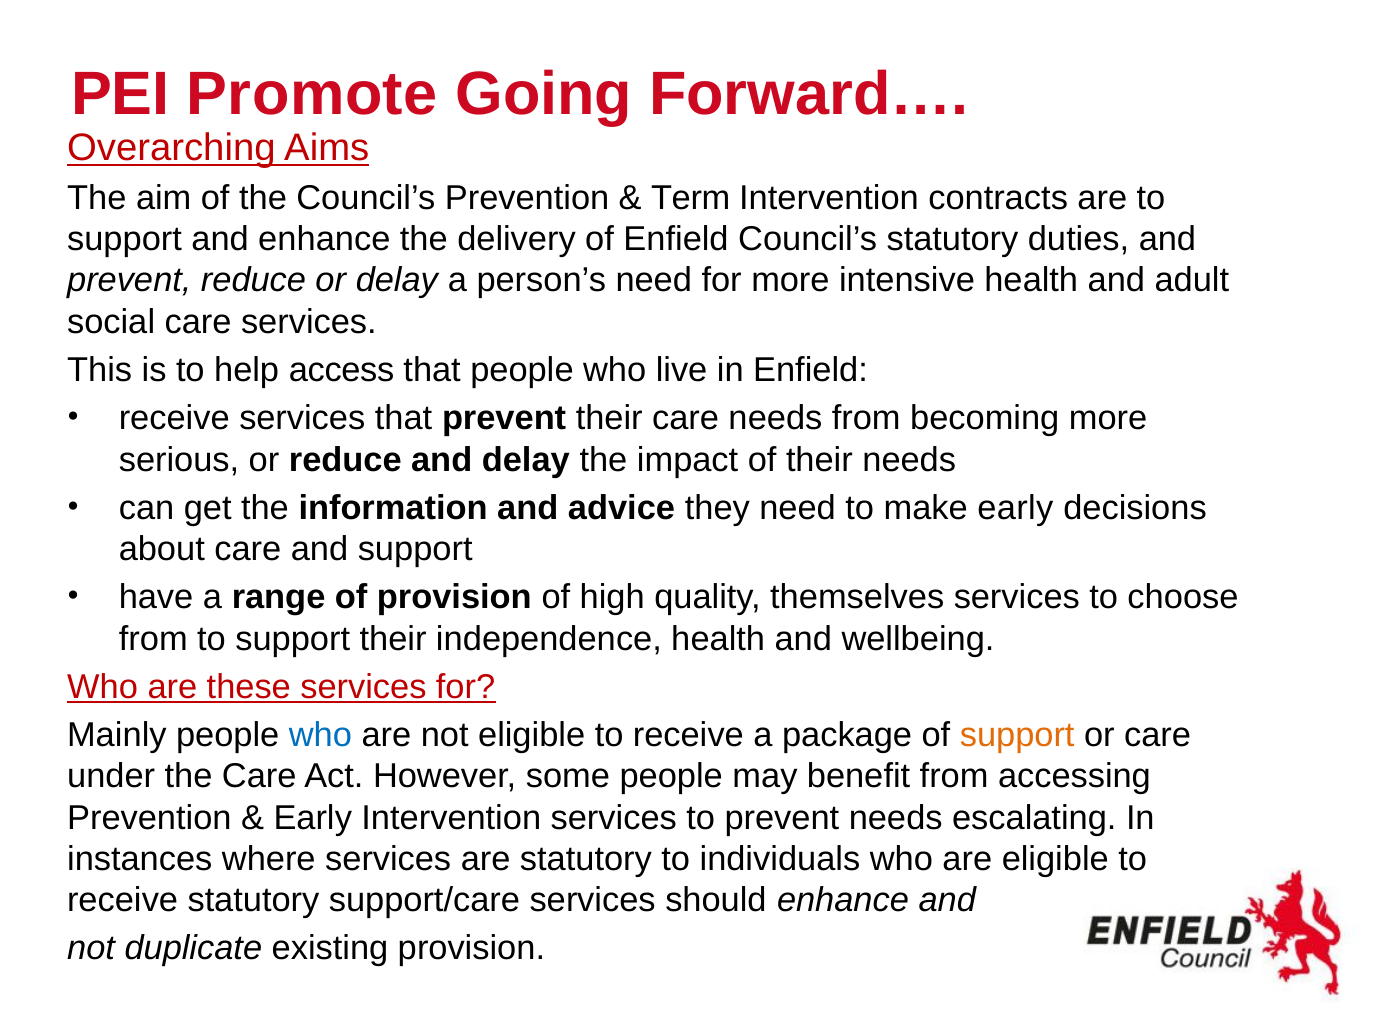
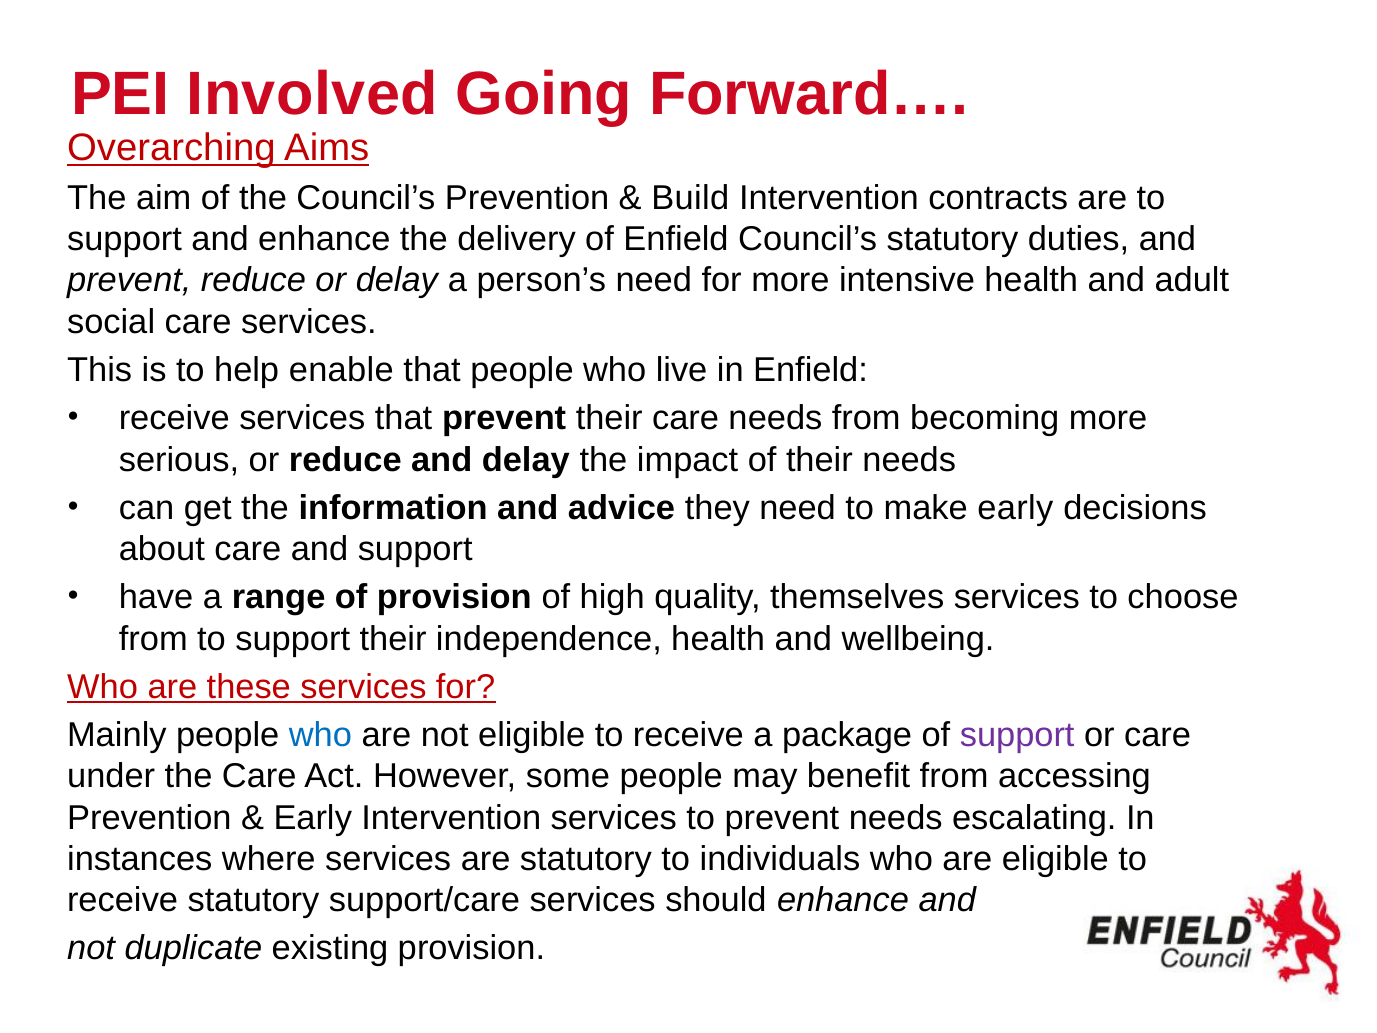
Promote: Promote -> Involved
Term: Term -> Build
access: access -> enable
support at (1017, 735) colour: orange -> purple
